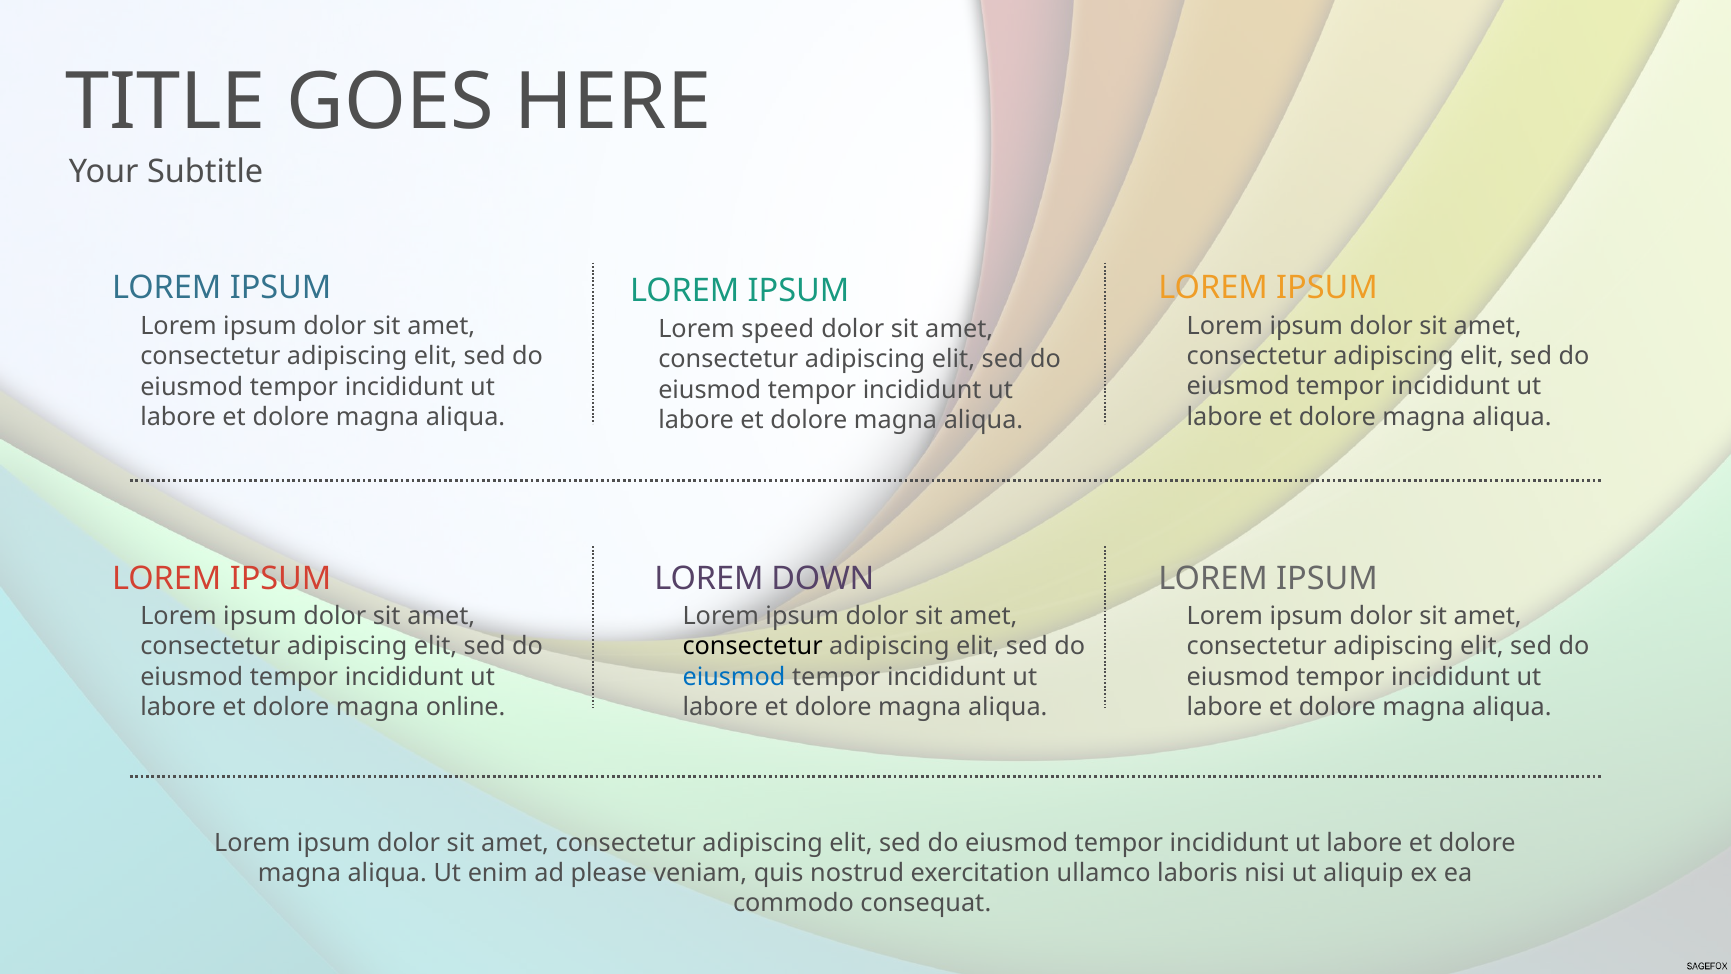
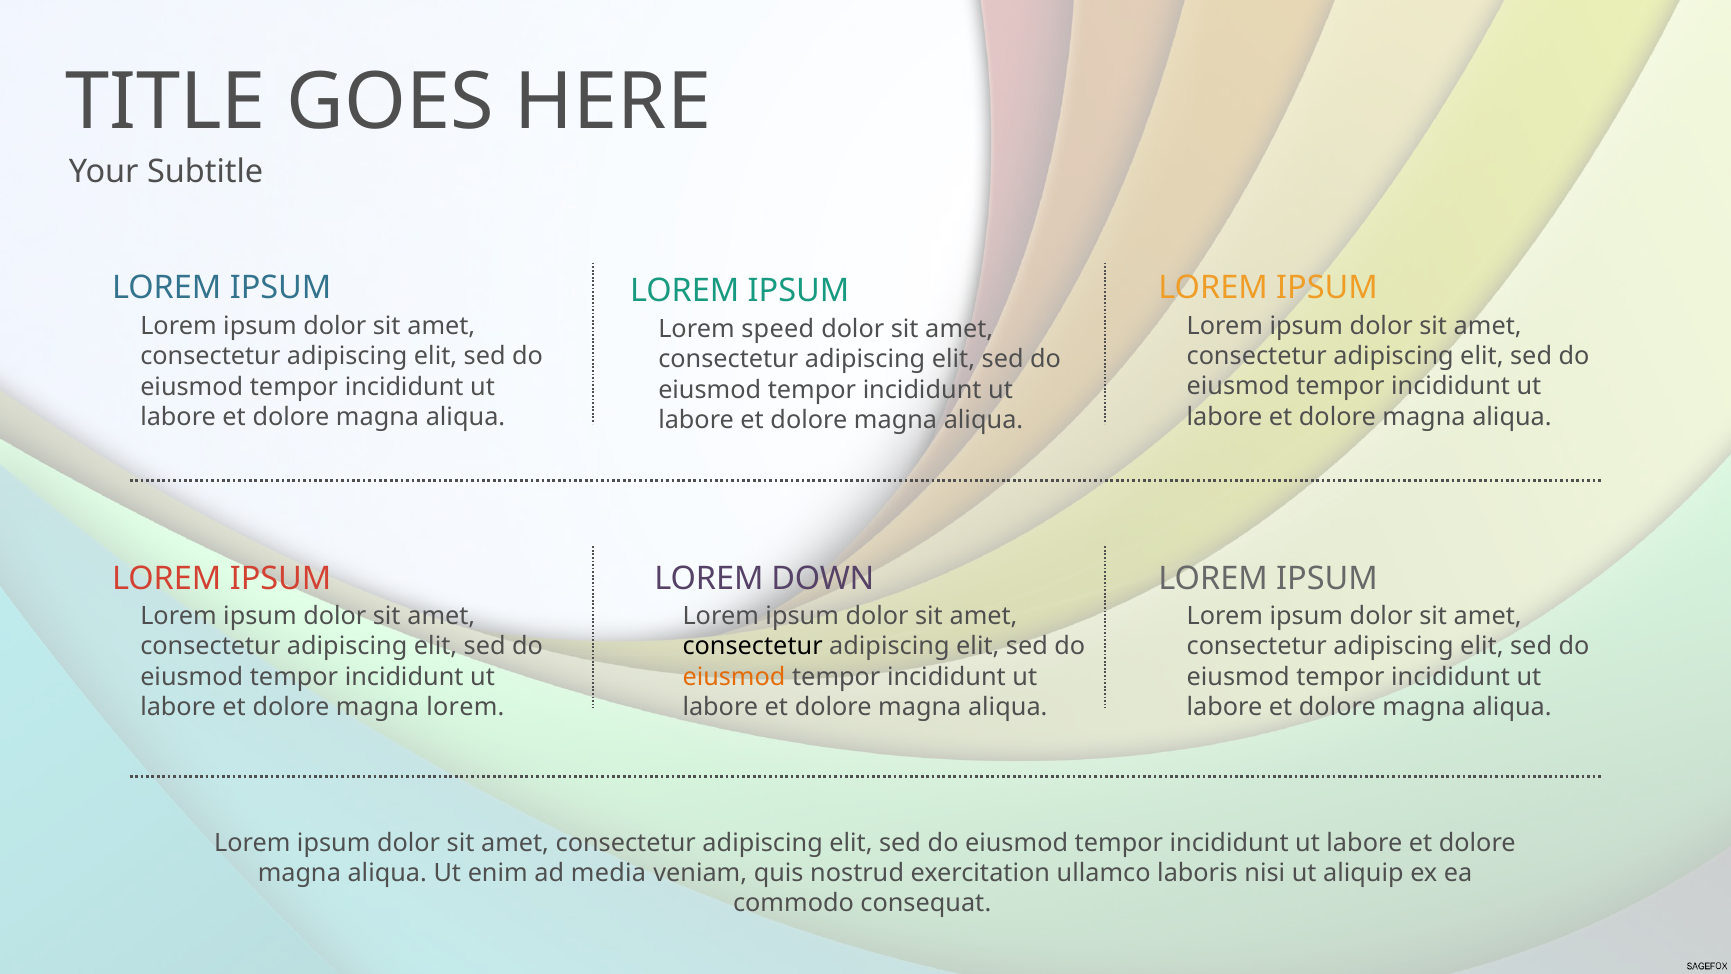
eiusmod at (734, 677) colour: blue -> orange
magna online: online -> lorem
please: please -> media
